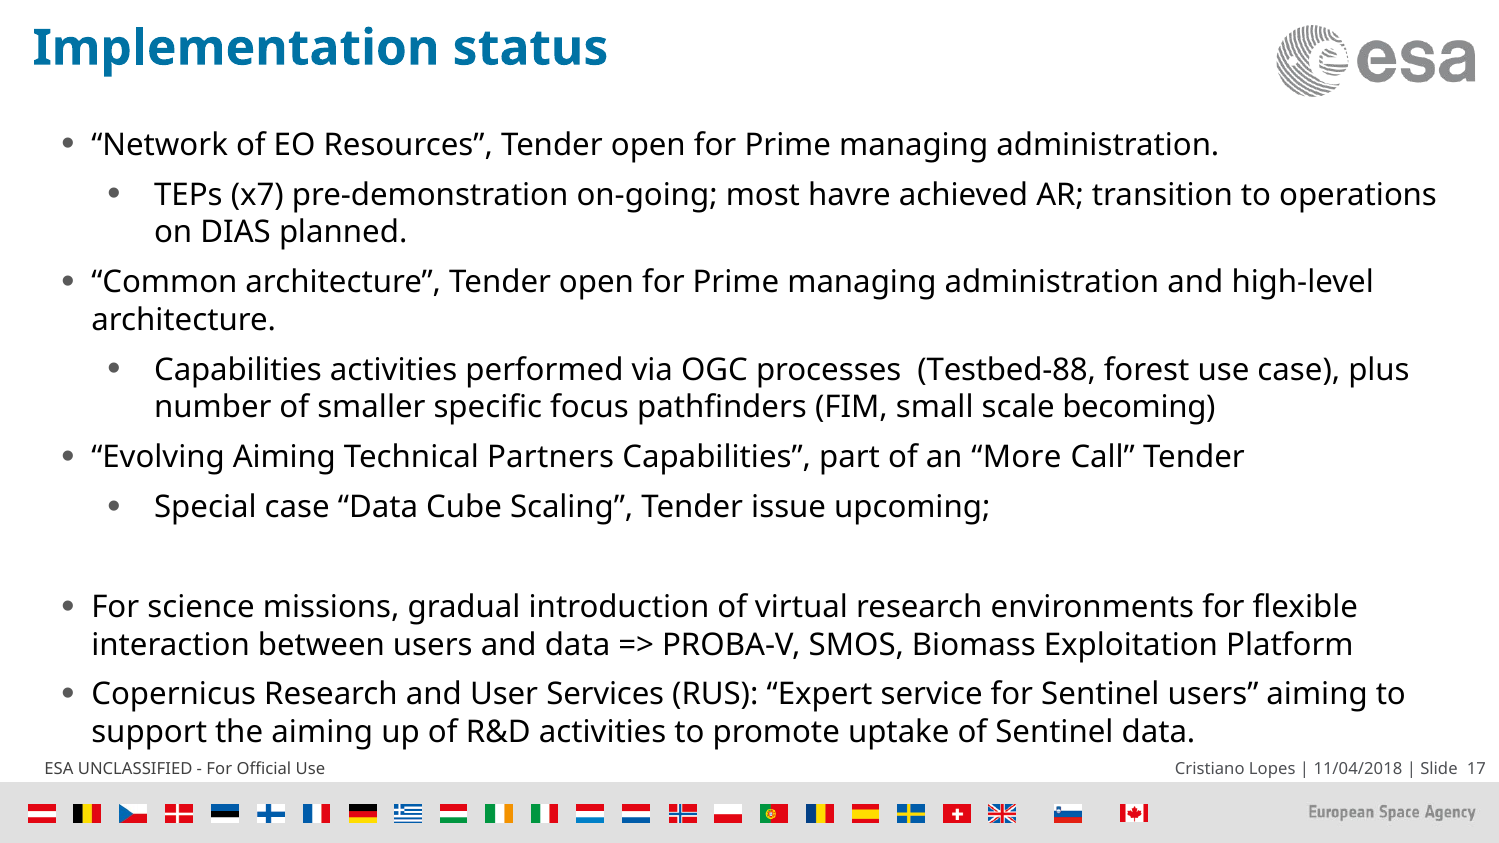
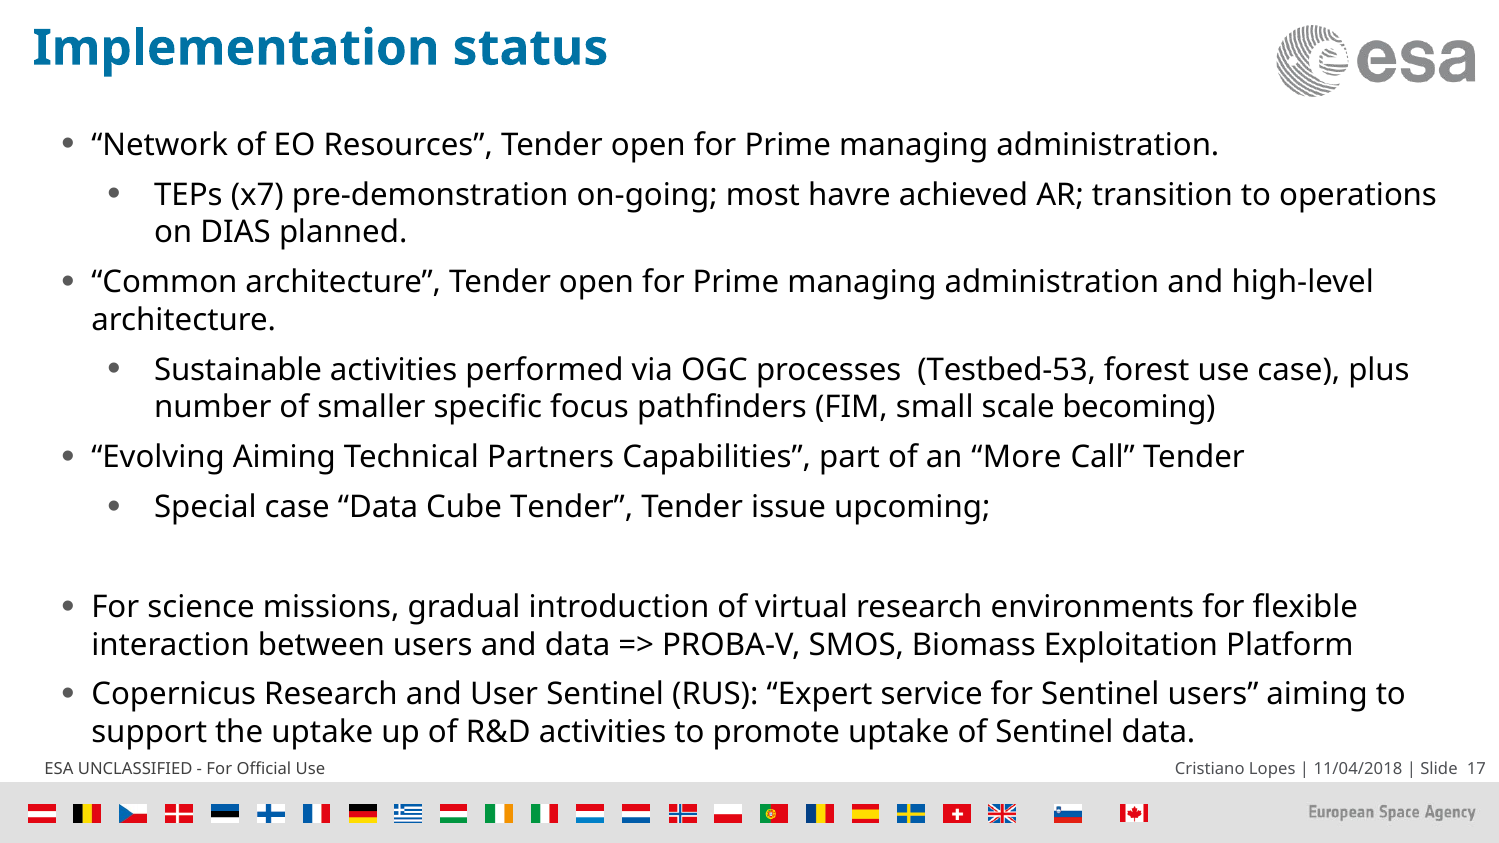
Capabilities at (238, 370): Capabilities -> Sustainable
Testbed-88: Testbed-88 -> Testbed-53
Cube Scaling: Scaling -> Tender
User Services: Services -> Sentinel
the aiming: aiming -> uptake
